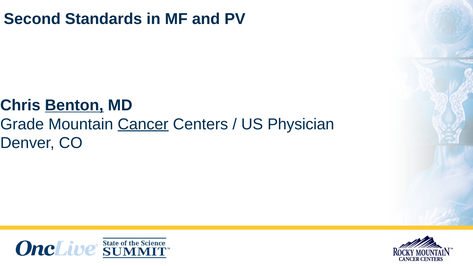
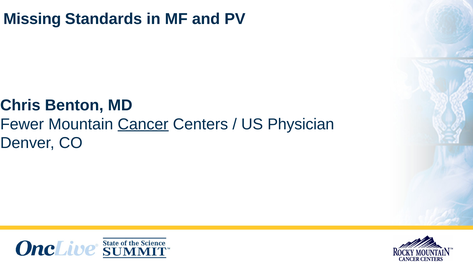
Second: Second -> Missing
Benton underline: present -> none
Grade: Grade -> Fewer
